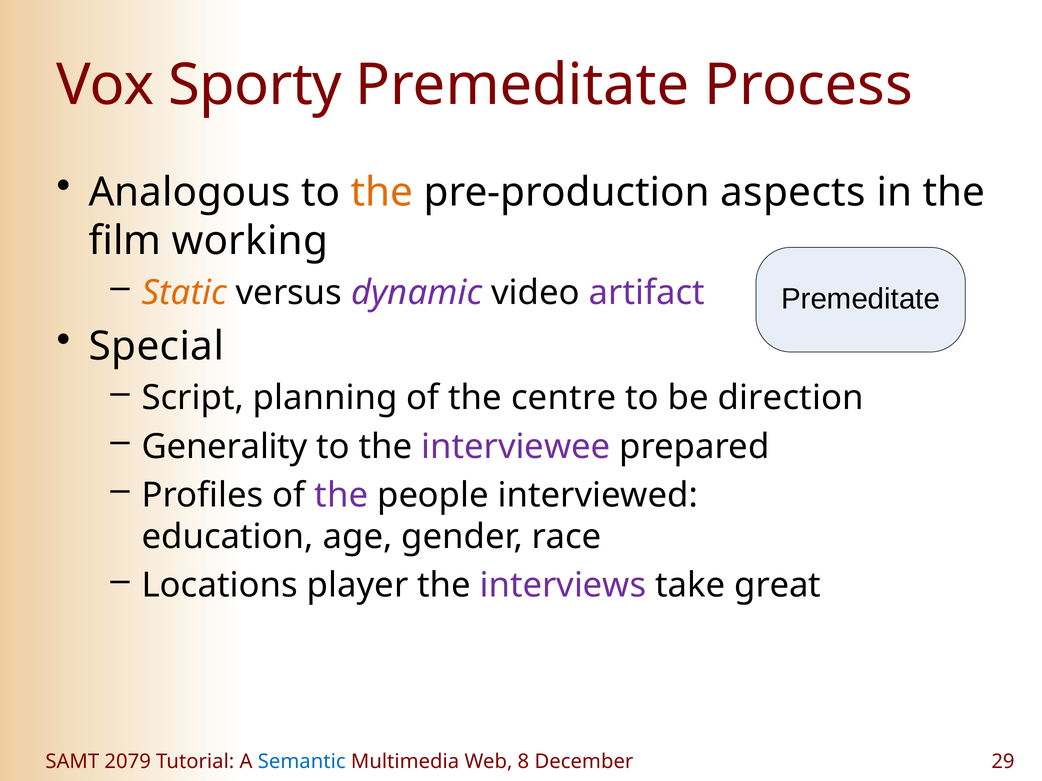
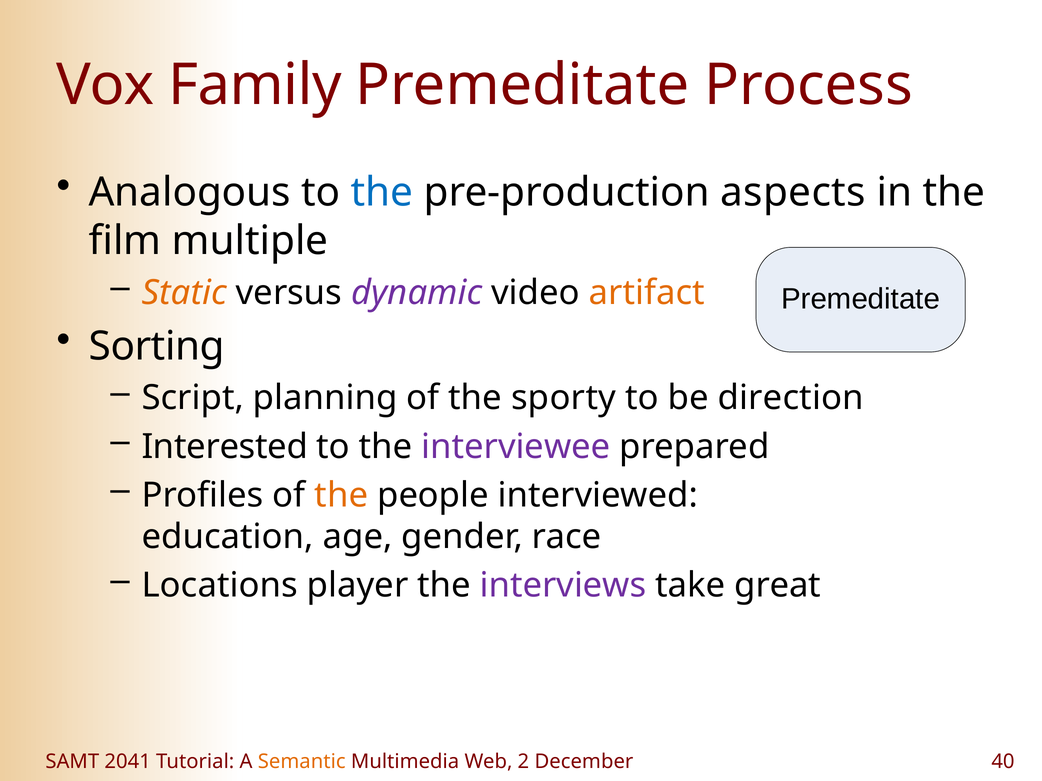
Sporty: Sporty -> Family
the at (382, 192) colour: orange -> blue
working: working -> multiple
artifact colour: purple -> orange
Special: Special -> Sorting
centre: centre -> sporty
Generality: Generality -> Interested
the at (341, 495) colour: purple -> orange
2079: 2079 -> 2041
Semantic colour: blue -> orange
8: 8 -> 2
29: 29 -> 40
